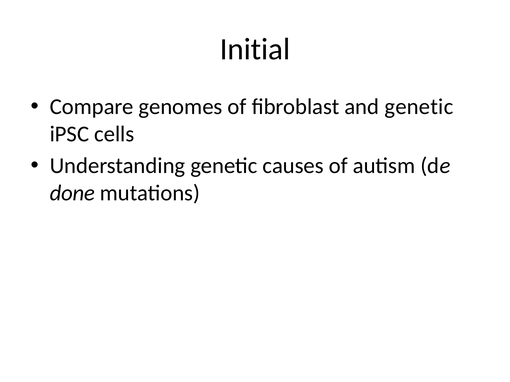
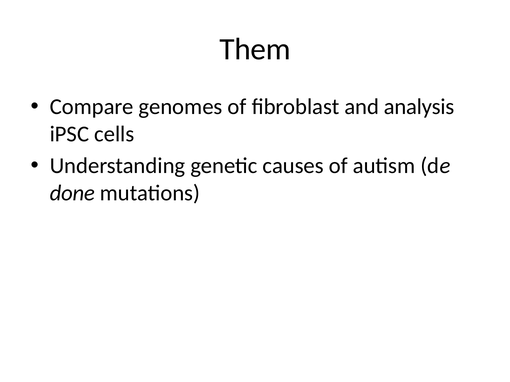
Initial: Initial -> Them
and genetic: genetic -> analysis
